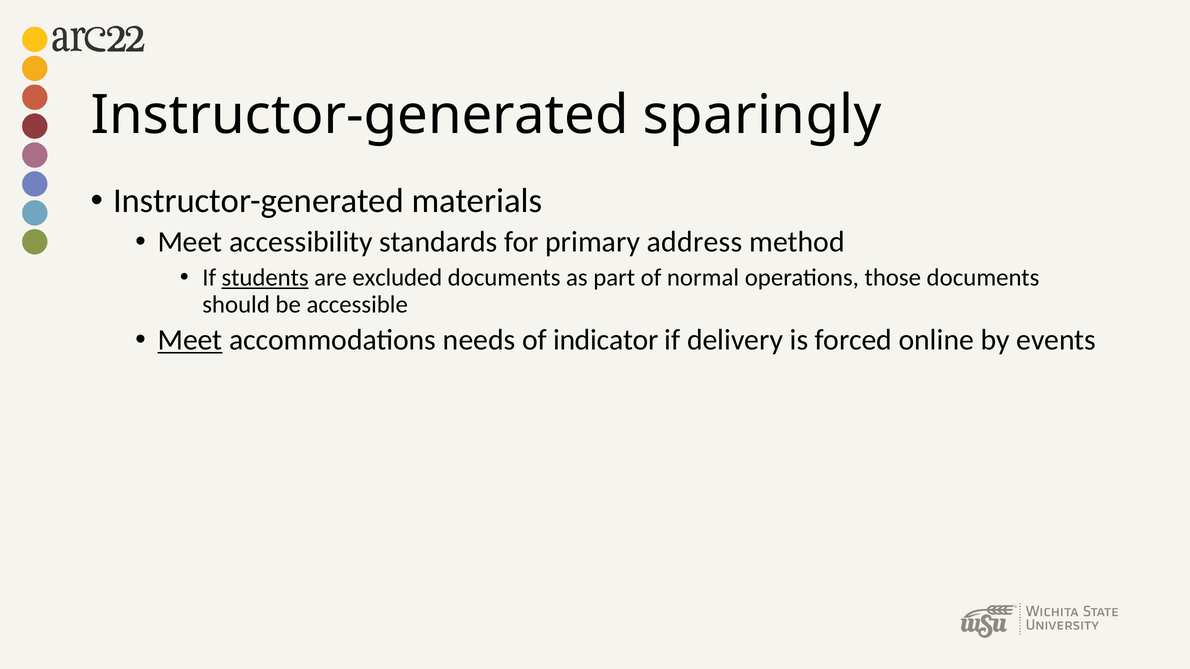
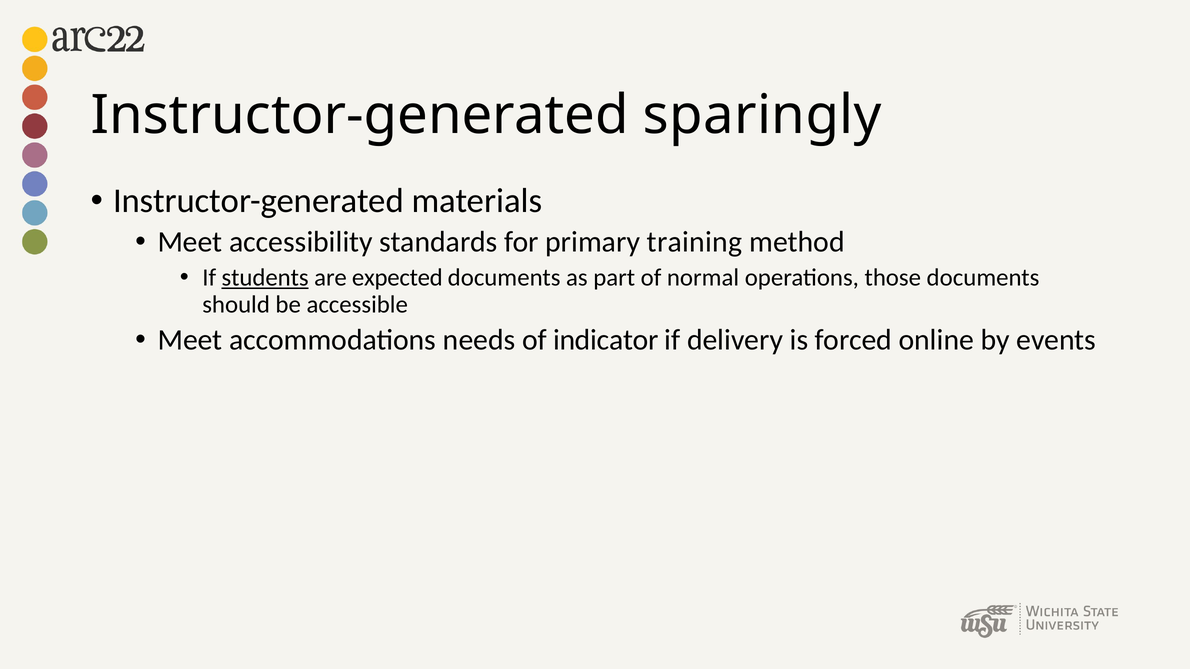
address: address -> training
excluded: excluded -> expected
Meet at (190, 340) underline: present -> none
